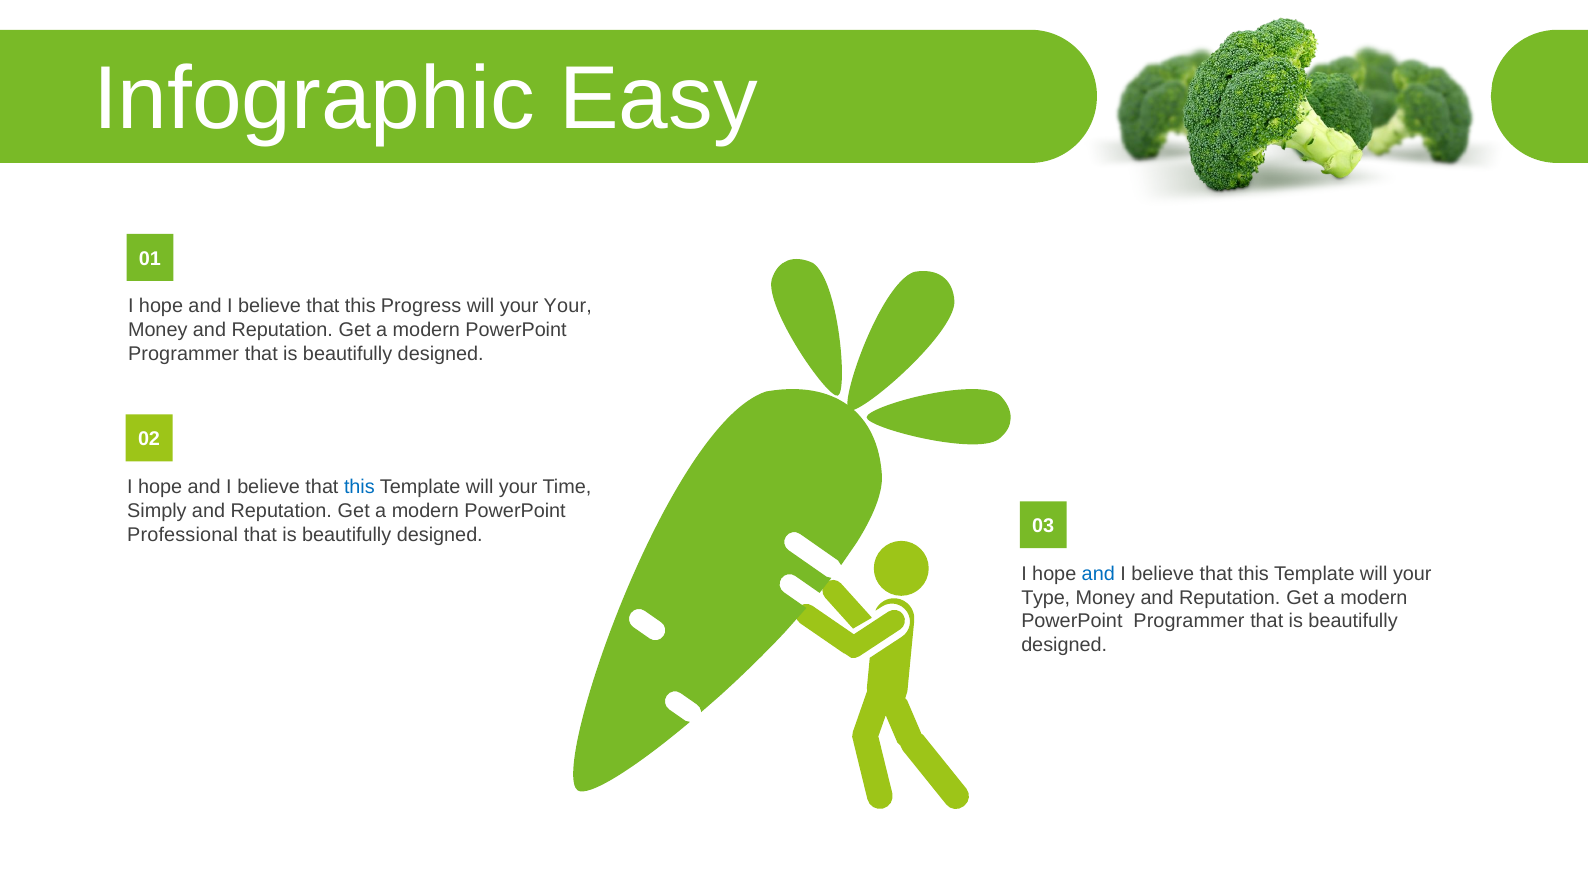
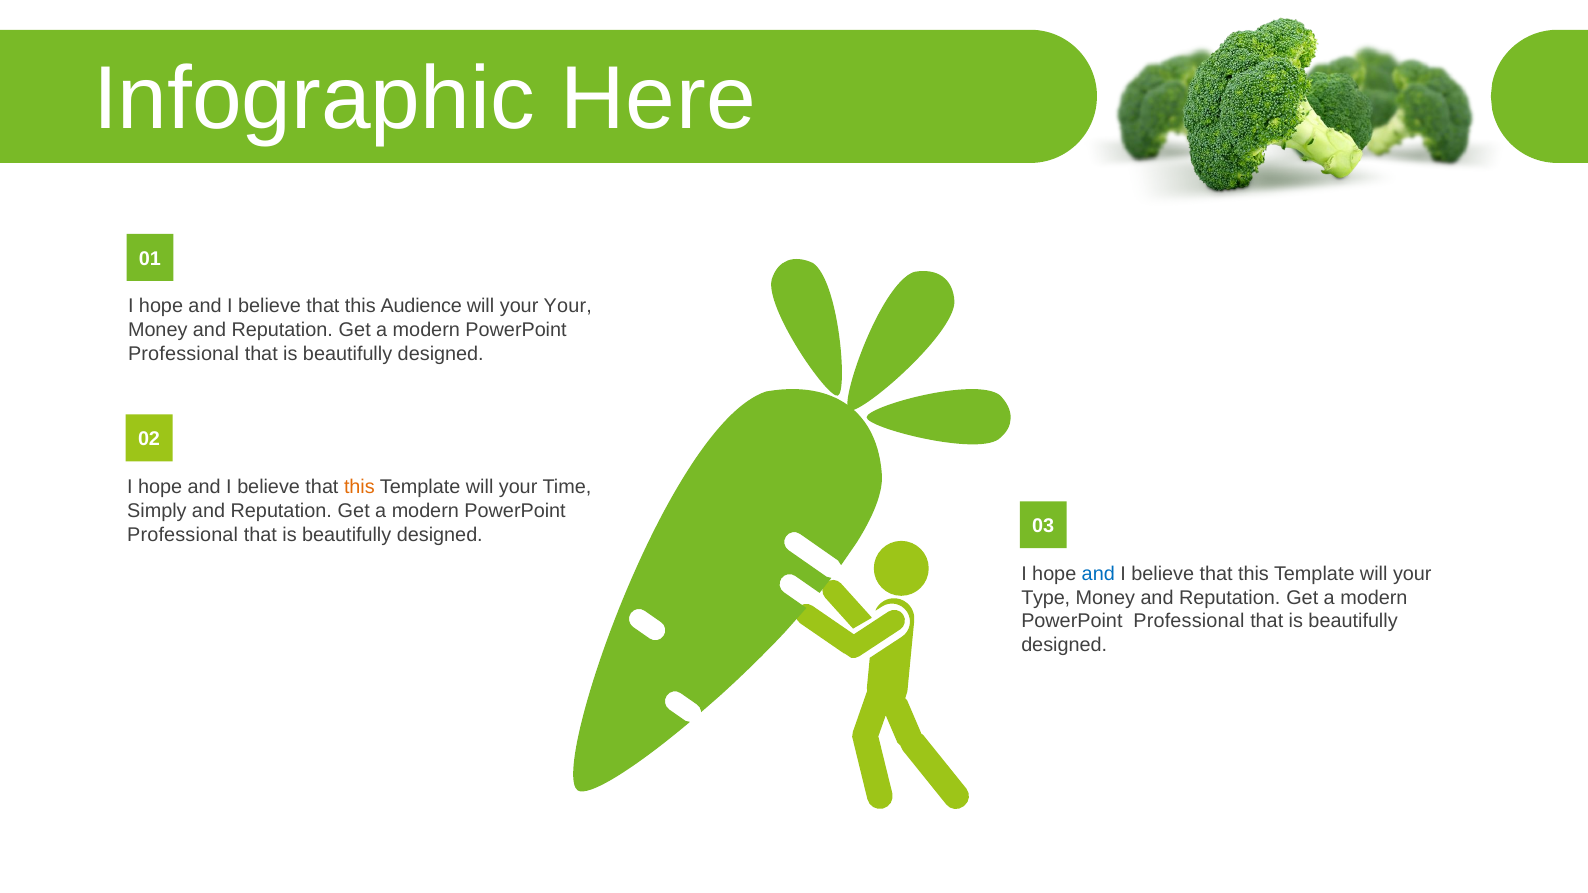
Easy: Easy -> Here
Progress: Progress -> Audience
Programmer at (184, 354): Programmer -> Professional
this at (359, 487) colour: blue -> orange
Programmer at (1189, 622): Programmer -> Professional
